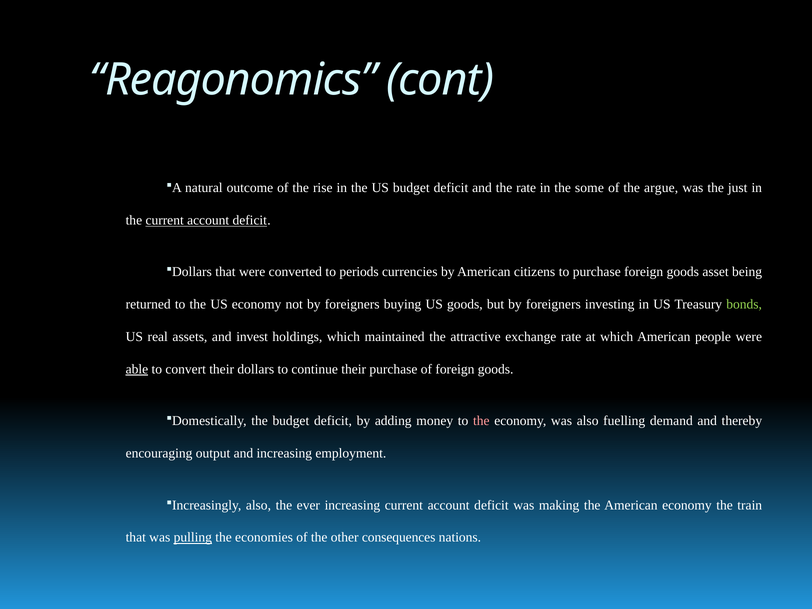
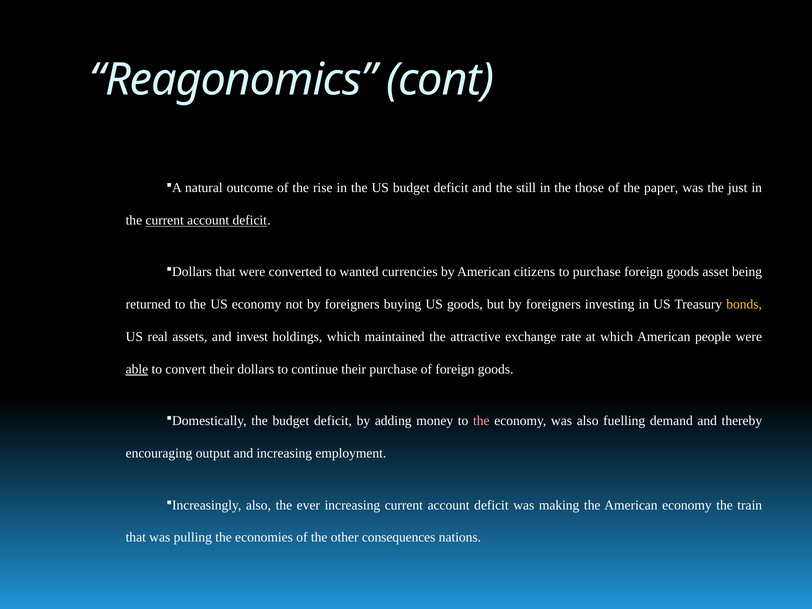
the rate: rate -> still
some: some -> those
argue: argue -> paper
periods: periods -> wanted
bonds colour: light green -> yellow
pulling underline: present -> none
